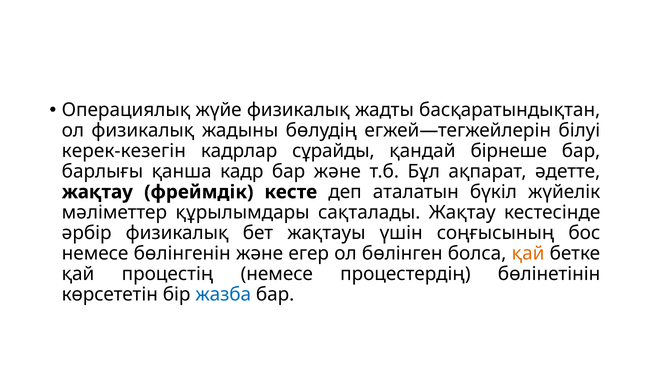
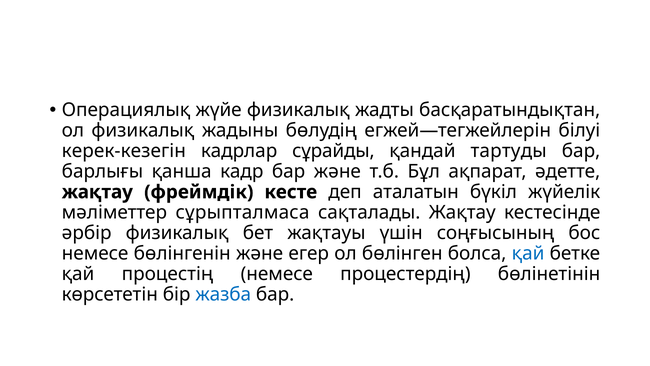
бірнеше: бірнеше -> тартуды
құрылымдары: құрылымдары -> сұрыпталмаса
қай at (528, 253) colour: orange -> blue
